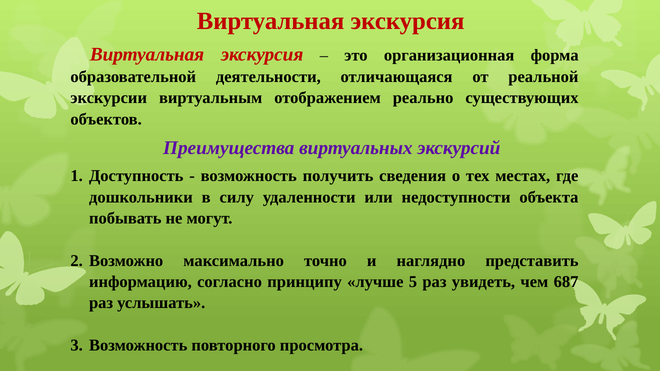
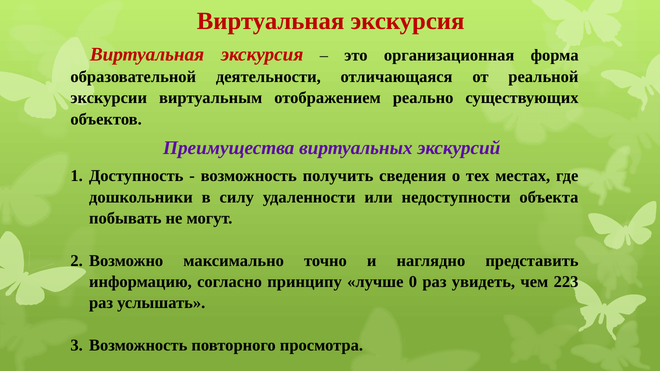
5: 5 -> 0
687: 687 -> 223
